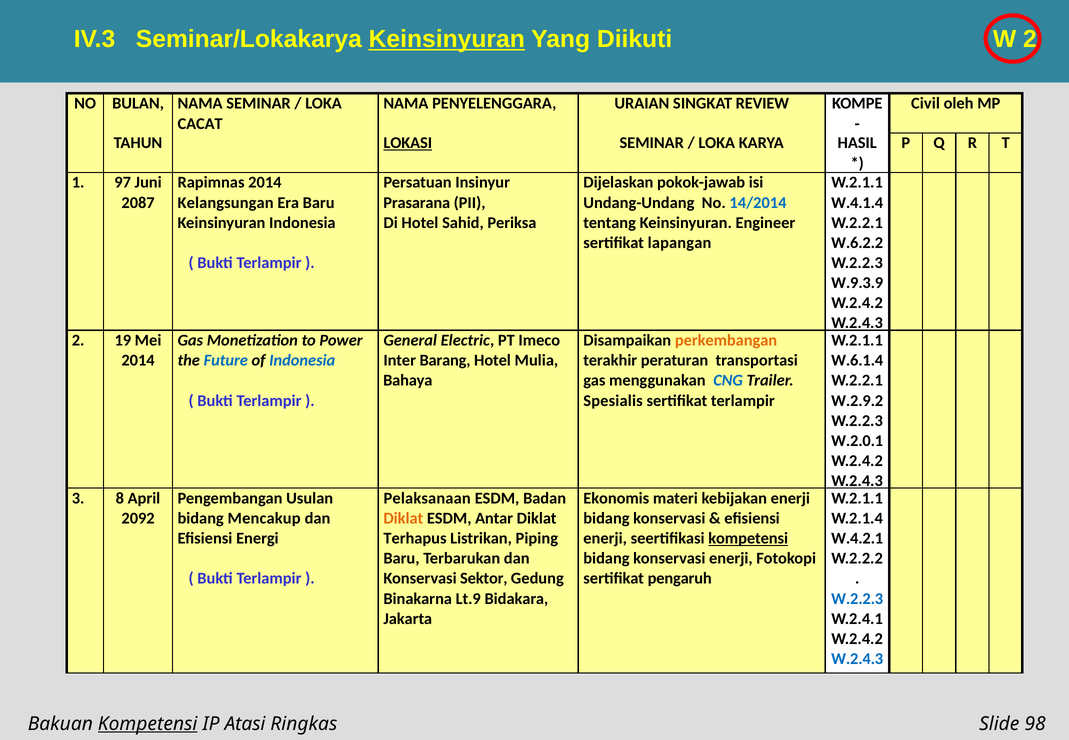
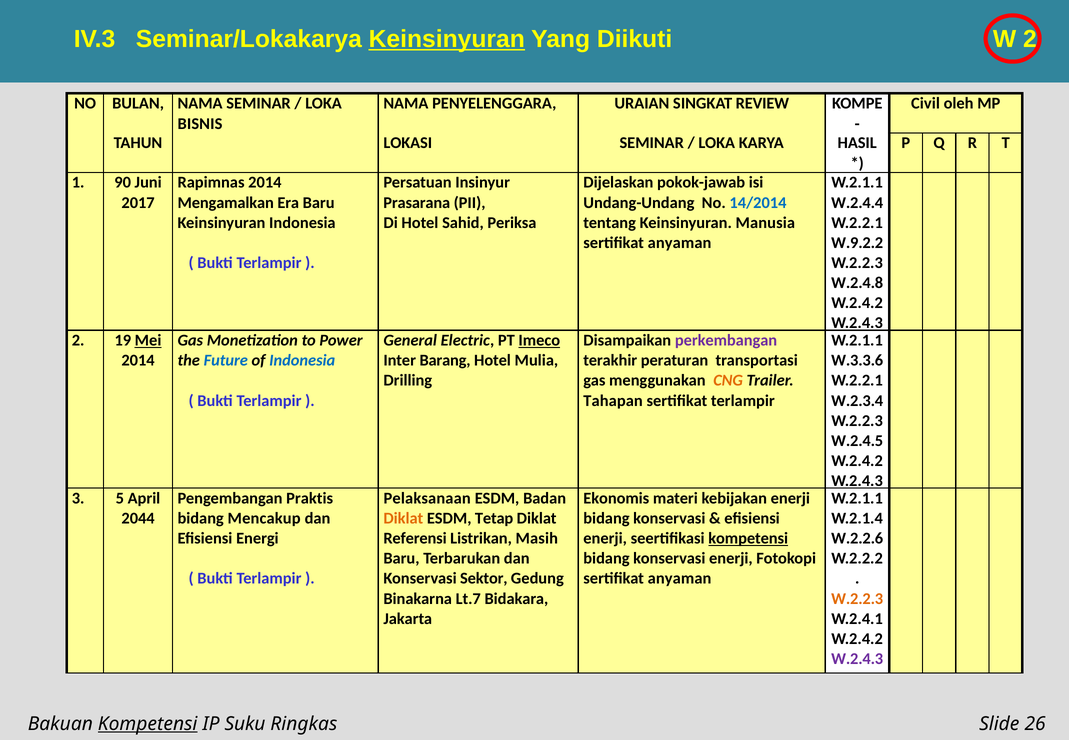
CACAT: CACAT -> BISNIS
LOKASI underline: present -> none
97: 97 -> 90
2087: 2087 -> 2017
Kelangsungan: Kelangsungan -> Mengamalkan
W.4.1.4: W.4.1.4 -> W.2.4.4
Engineer: Engineer -> Manusia
lapangan at (680, 243): lapangan -> anyaman
W.6.2.2: W.6.2.2 -> W.9.2.2
W.9.3.9: W.9.3.9 -> W.2.4.8
Mei underline: none -> present
Imeco underline: none -> present
perkembangan colour: orange -> purple
W.6.1.4: W.6.1.4 -> W.3.3.6
Bahaya: Bahaya -> Drilling
CNG colour: blue -> orange
Spesialis: Spesialis -> Tahapan
W.2.9.2: W.2.9.2 -> W.2.3.4
W.2.0.1: W.2.0.1 -> W.2.4.5
8: 8 -> 5
Usulan: Usulan -> Praktis
2092: 2092 -> 2044
Antar: Antar -> Tetap
Terhapus: Terhapus -> Referensi
Piping: Piping -> Masih
W.4.2.1: W.4.2.1 -> W.2.2.6
pengaruh at (680, 579): pengaruh -> anyaman
Lt.9: Lt.9 -> Lt.7
W.2.2.3 at (857, 599) colour: blue -> orange
W.2.4.3 at (857, 659) colour: blue -> purple
Atasi: Atasi -> Suku
98: 98 -> 26
